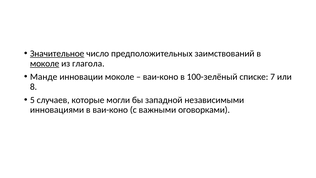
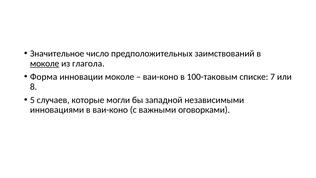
Значительное underline: present -> none
Манде: Манде -> Форма
100-зелёный: 100-зелёный -> 100-таковым
